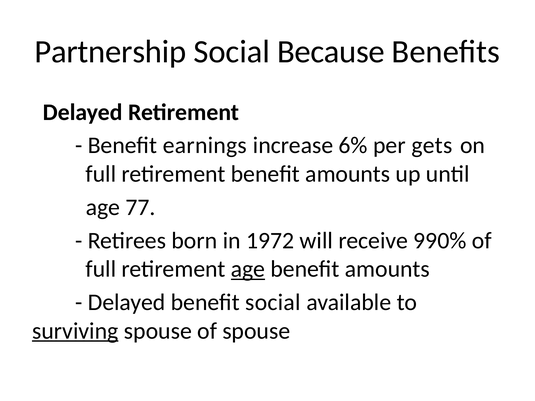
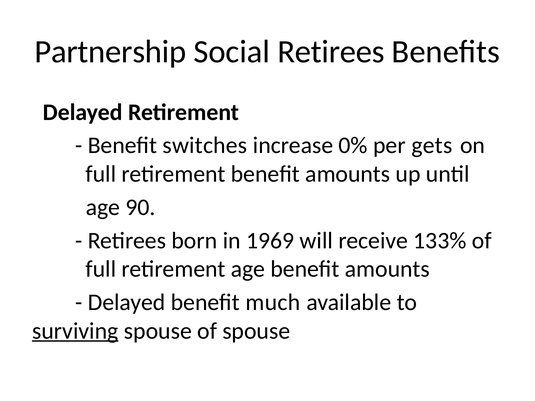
Social Because: Because -> Retirees
earnings: earnings -> switches
6%: 6% -> 0%
77: 77 -> 90
1972: 1972 -> 1969
990%: 990% -> 133%
age at (248, 269) underline: present -> none
benefit social: social -> much
